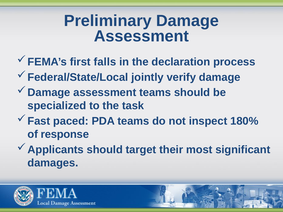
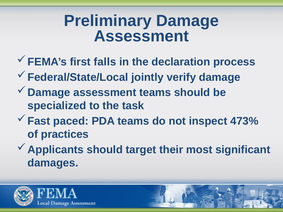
180%: 180% -> 473%
response: response -> practices
